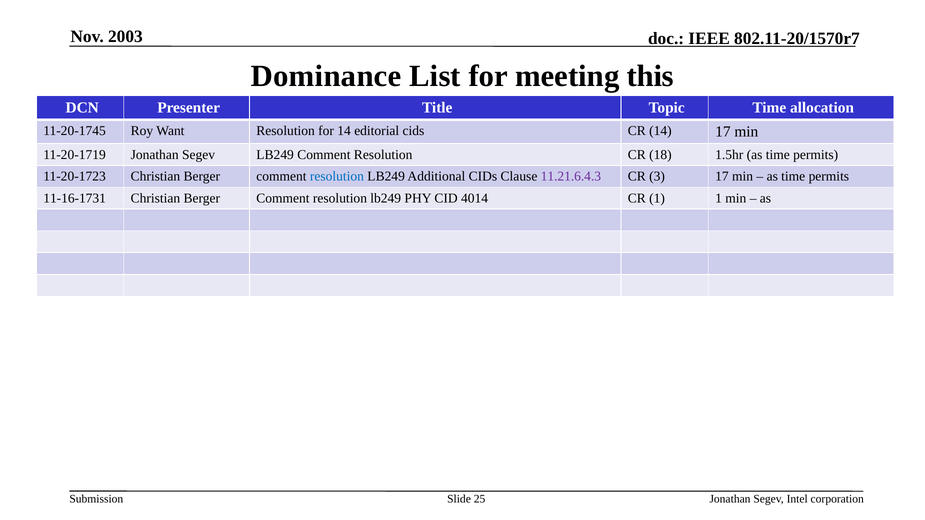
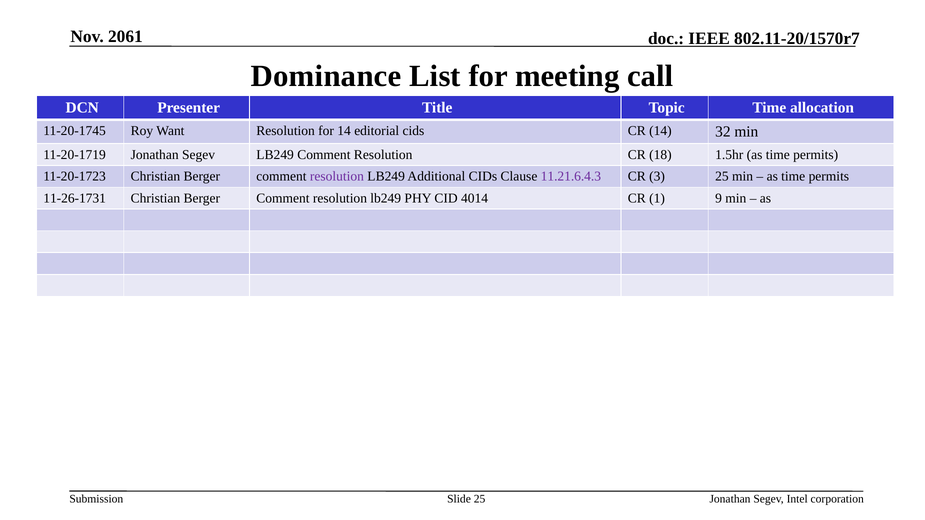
2003: 2003 -> 2061
this: this -> call
14 17: 17 -> 32
resolution at (337, 176) colour: blue -> purple
3 17: 17 -> 25
11-16-1731: 11-16-1731 -> 11-26-1731
1 1: 1 -> 9
